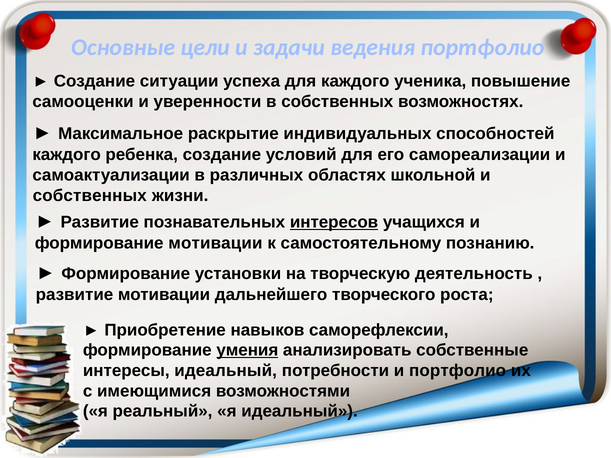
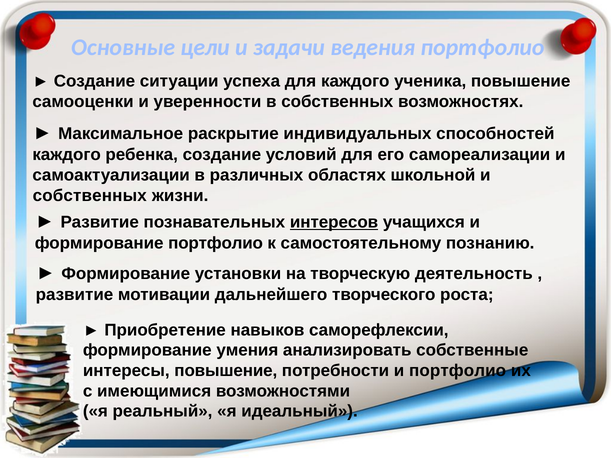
формирование мотивации: мотивации -> портфолио
умения underline: present -> none
интересы идеальный: идеальный -> повышение
